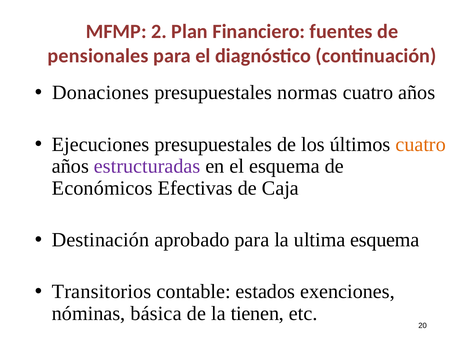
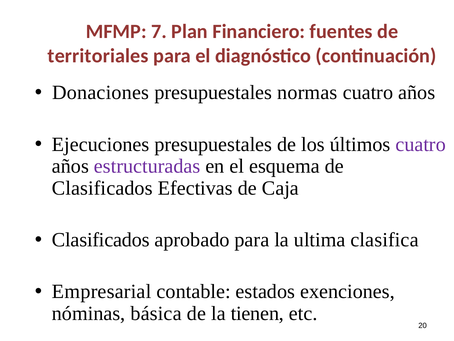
2: 2 -> 7
pensionales: pensionales -> territoriales
cuatro at (421, 144) colour: orange -> purple
Económicos at (102, 188): Económicos -> Clasificados
Destinación at (101, 239): Destinación -> Clasificados
ultima esquema: esquema -> clasifica
Transitorios: Transitorios -> Empresarial
